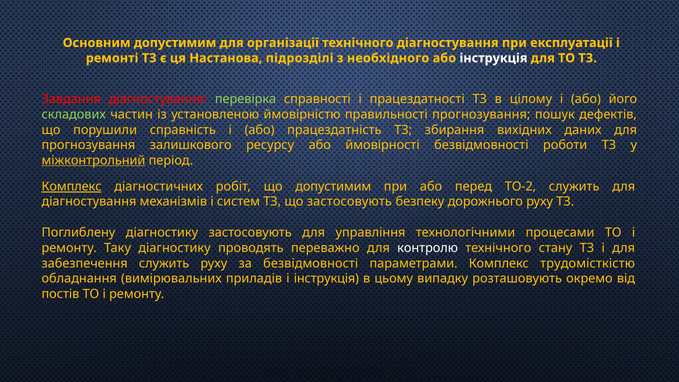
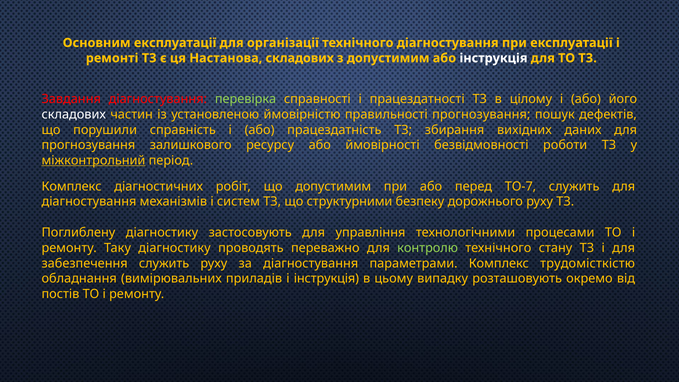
Основним допустимим: допустимим -> експлуатації
Настанова підрозділі: підрозділі -> складових
з необхідного: необхідного -> допустимим
складових at (74, 115) colour: light green -> white
Комплекс at (72, 186) underline: present -> none
ТО-2: ТО-2 -> ТО-7
що застосовують: застосовують -> структурними
контролю colour: white -> light green
за безвідмовності: безвідмовності -> діагностування
